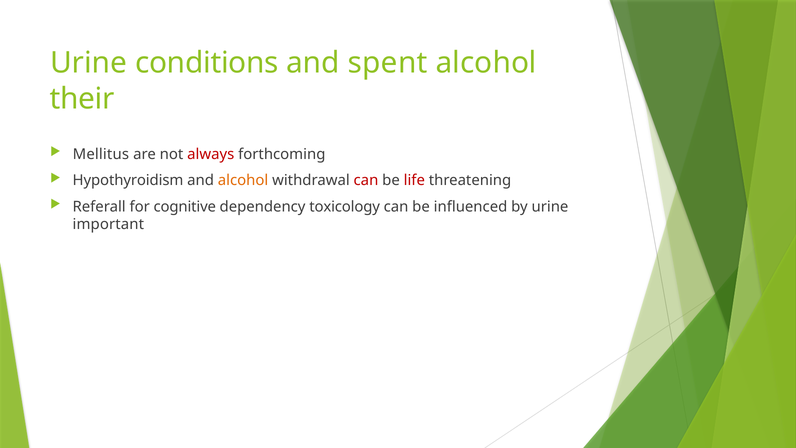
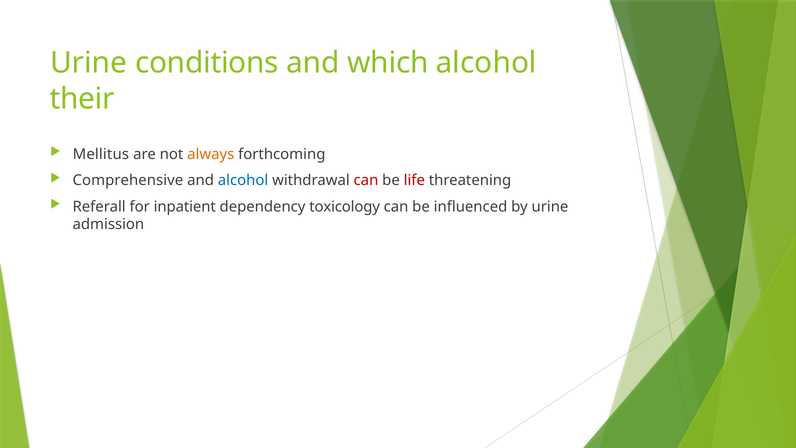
spent: spent -> which
always colour: red -> orange
Hypothyroidism: Hypothyroidism -> Comprehensive
alcohol at (243, 180) colour: orange -> blue
cognitive: cognitive -> inpatient
important: important -> admission
